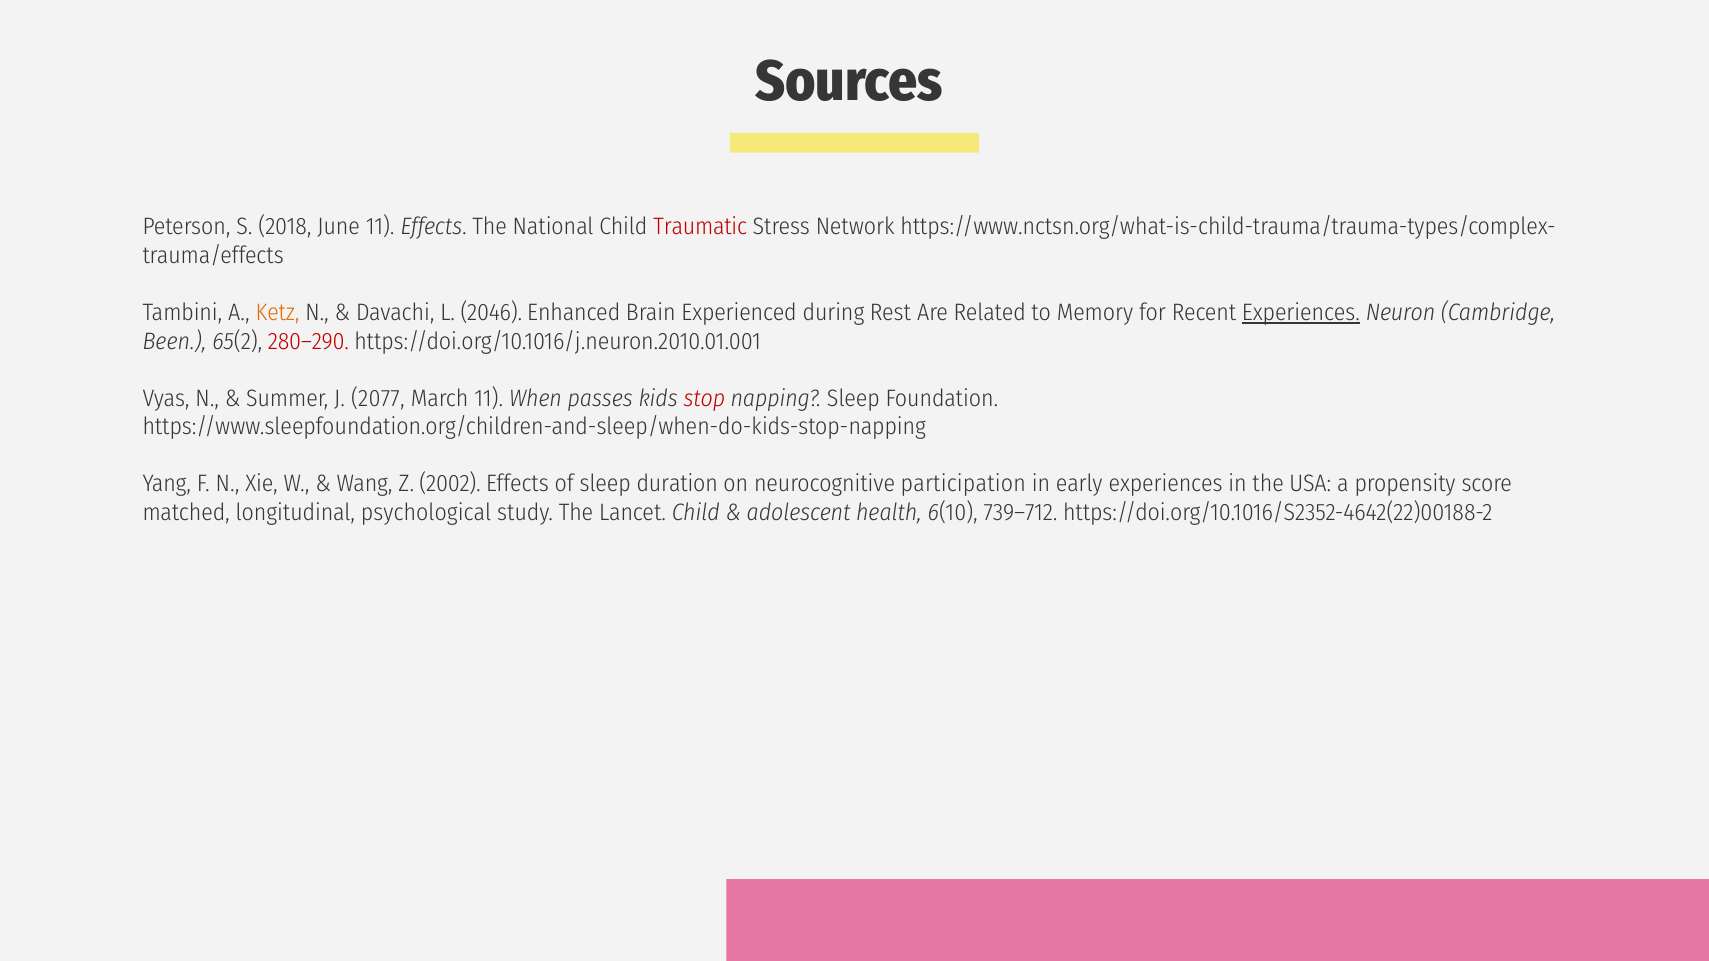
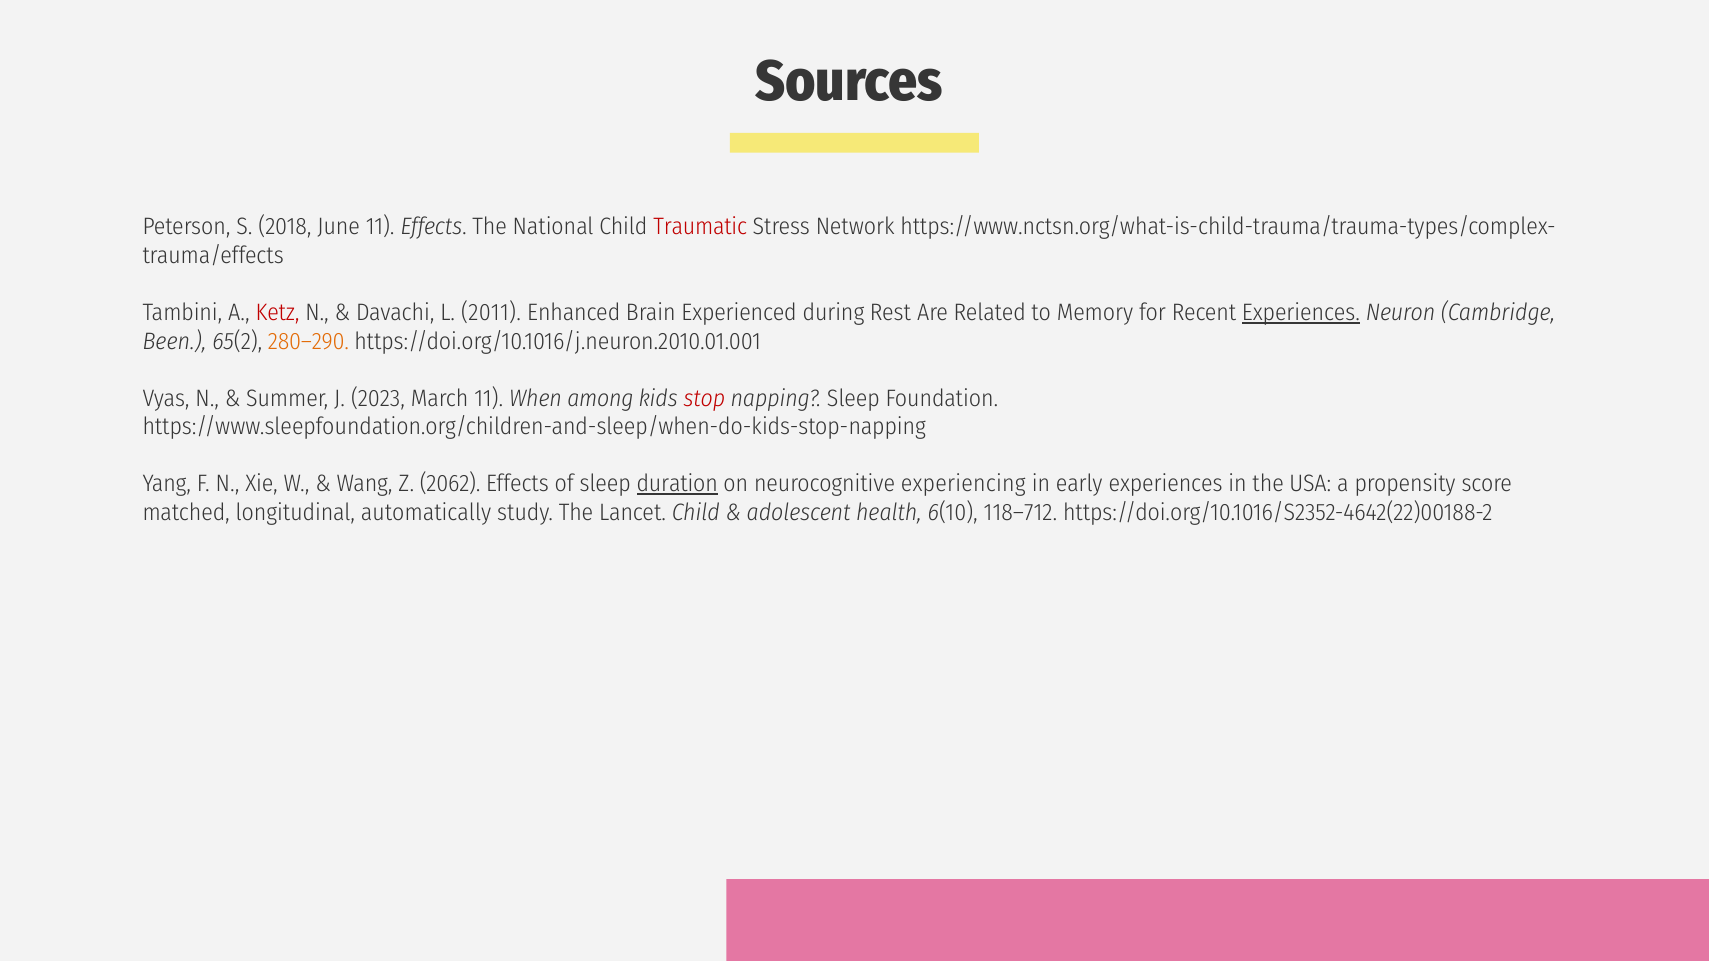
Ketz colour: orange -> red
2046: 2046 -> 2011
280–290 colour: red -> orange
2077: 2077 -> 2023
passes: passes -> among
2002: 2002 -> 2062
duration underline: none -> present
participation: participation -> experiencing
psychological: psychological -> automatically
739–712: 739–712 -> 118–712
